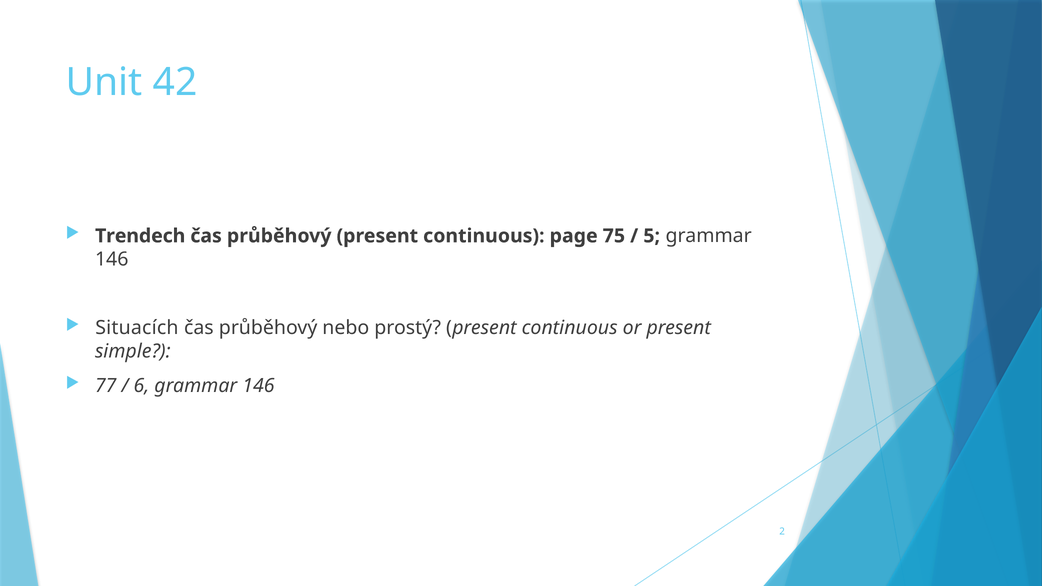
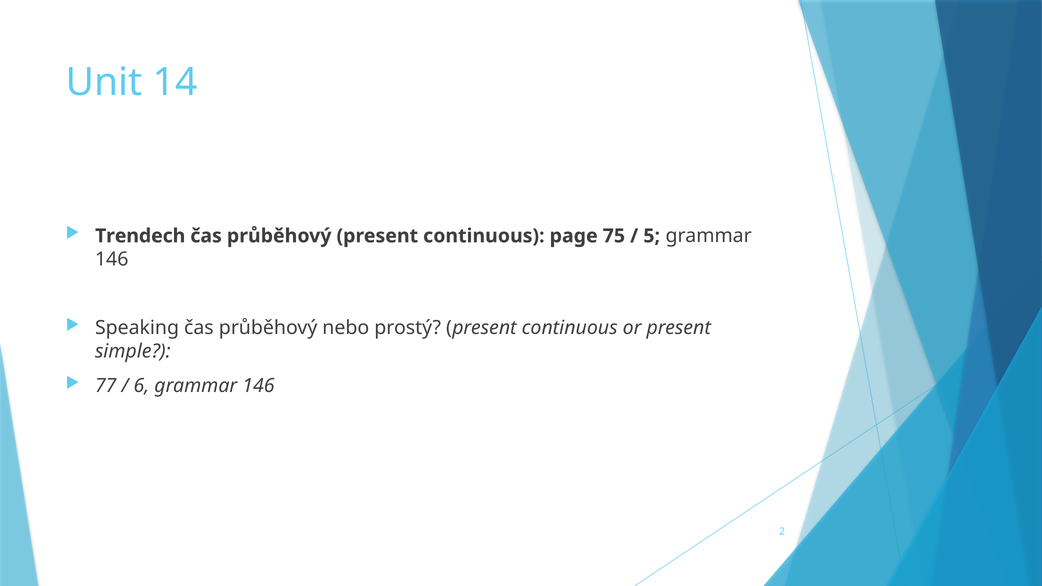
42: 42 -> 14
Situacích: Situacích -> Speaking
